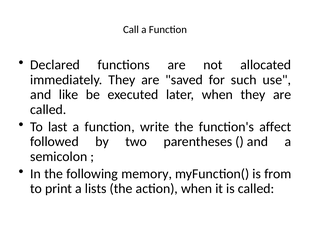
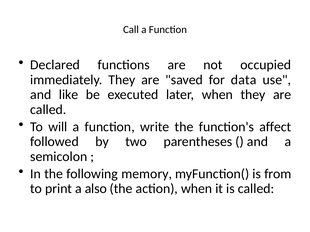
allocated: allocated -> occupied
such: such -> data
last: last -> will
lists: lists -> also
